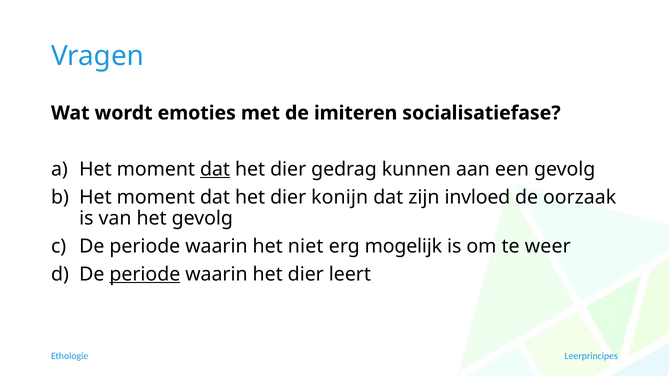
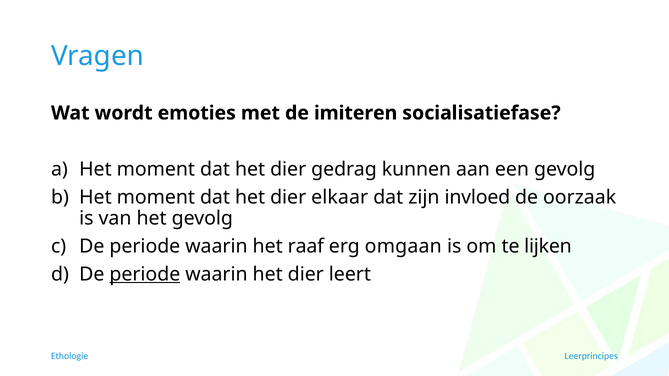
dat at (215, 169) underline: present -> none
konijn: konijn -> elkaar
niet: niet -> raaf
mogelijk: mogelijk -> omgaan
weer: weer -> lijken
